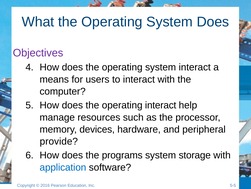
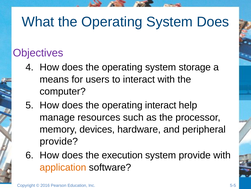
system interact: interact -> storage
programs: programs -> execution
system storage: storage -> provide
application colour: blue -> orange
